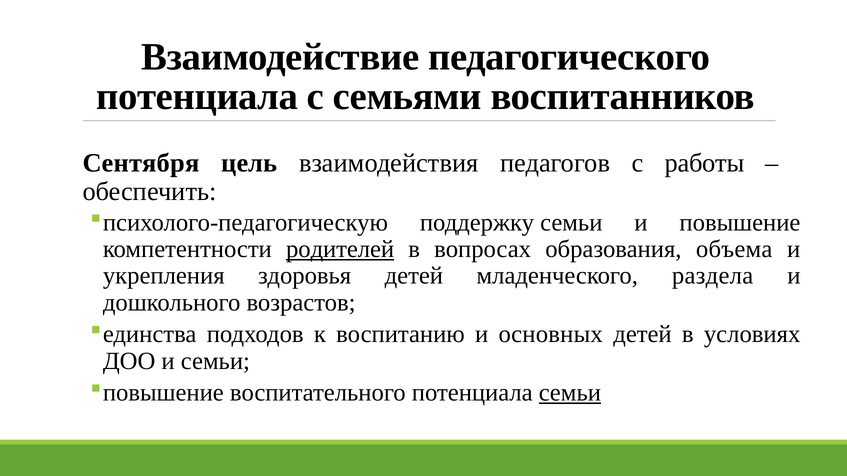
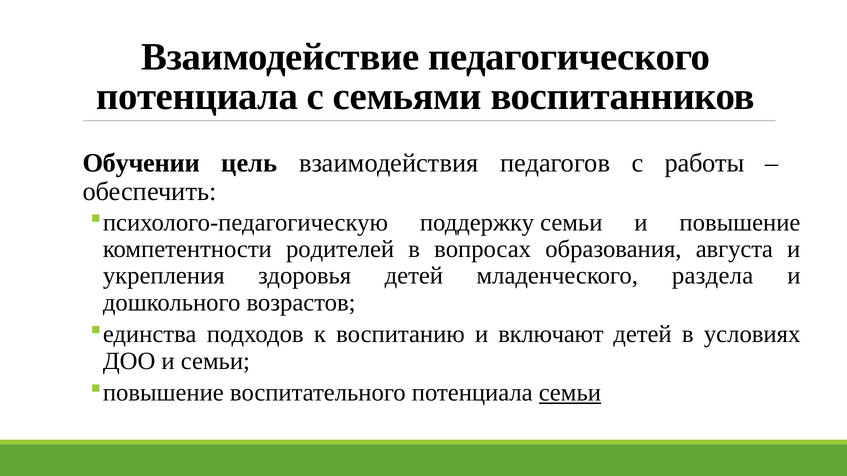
Сентября: Сентября -> Обучении
родителей underline: present -> none
объема: объема -> августа
основных: основных -> включают
